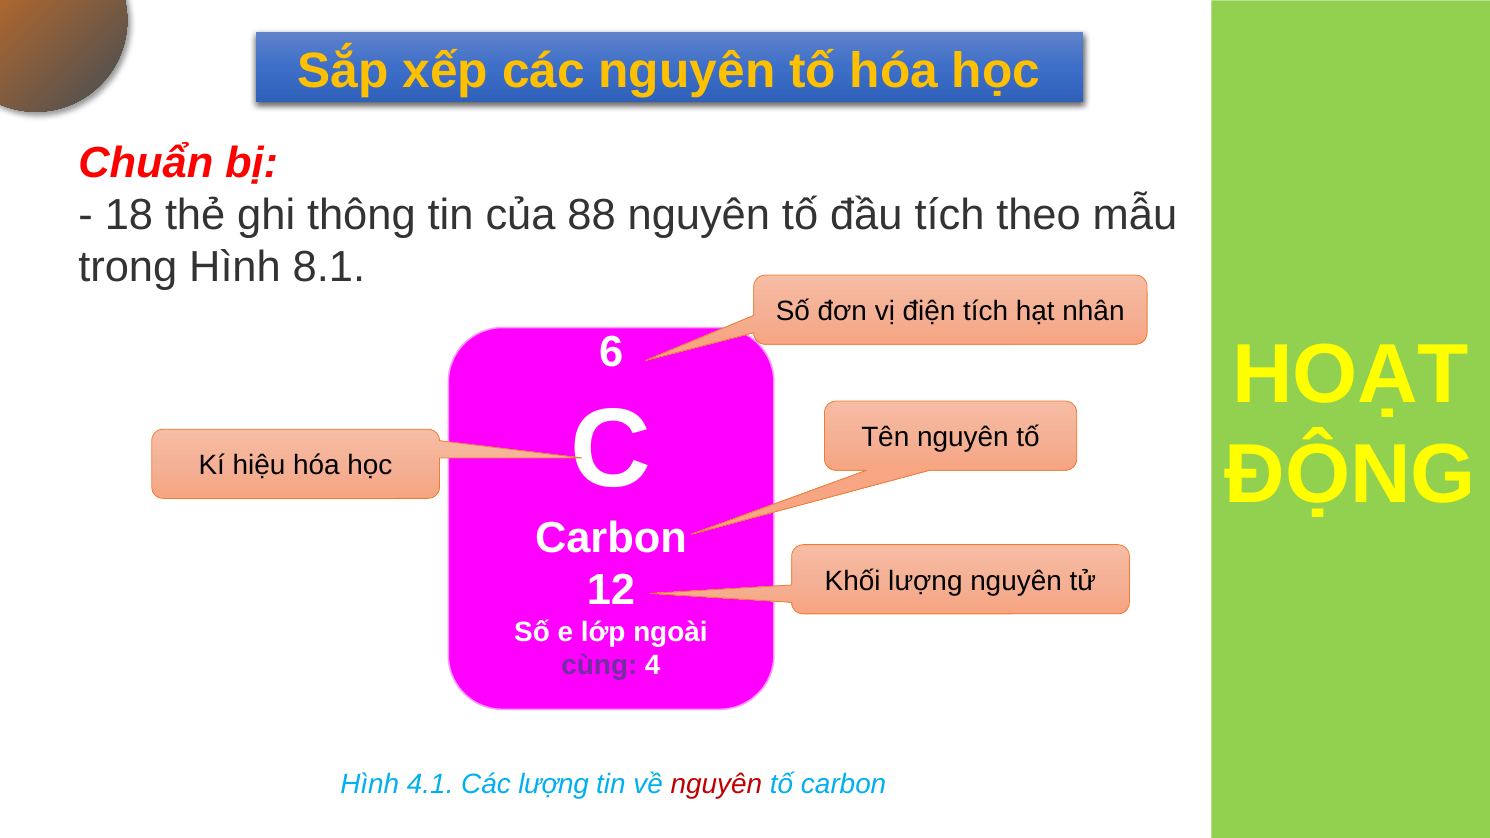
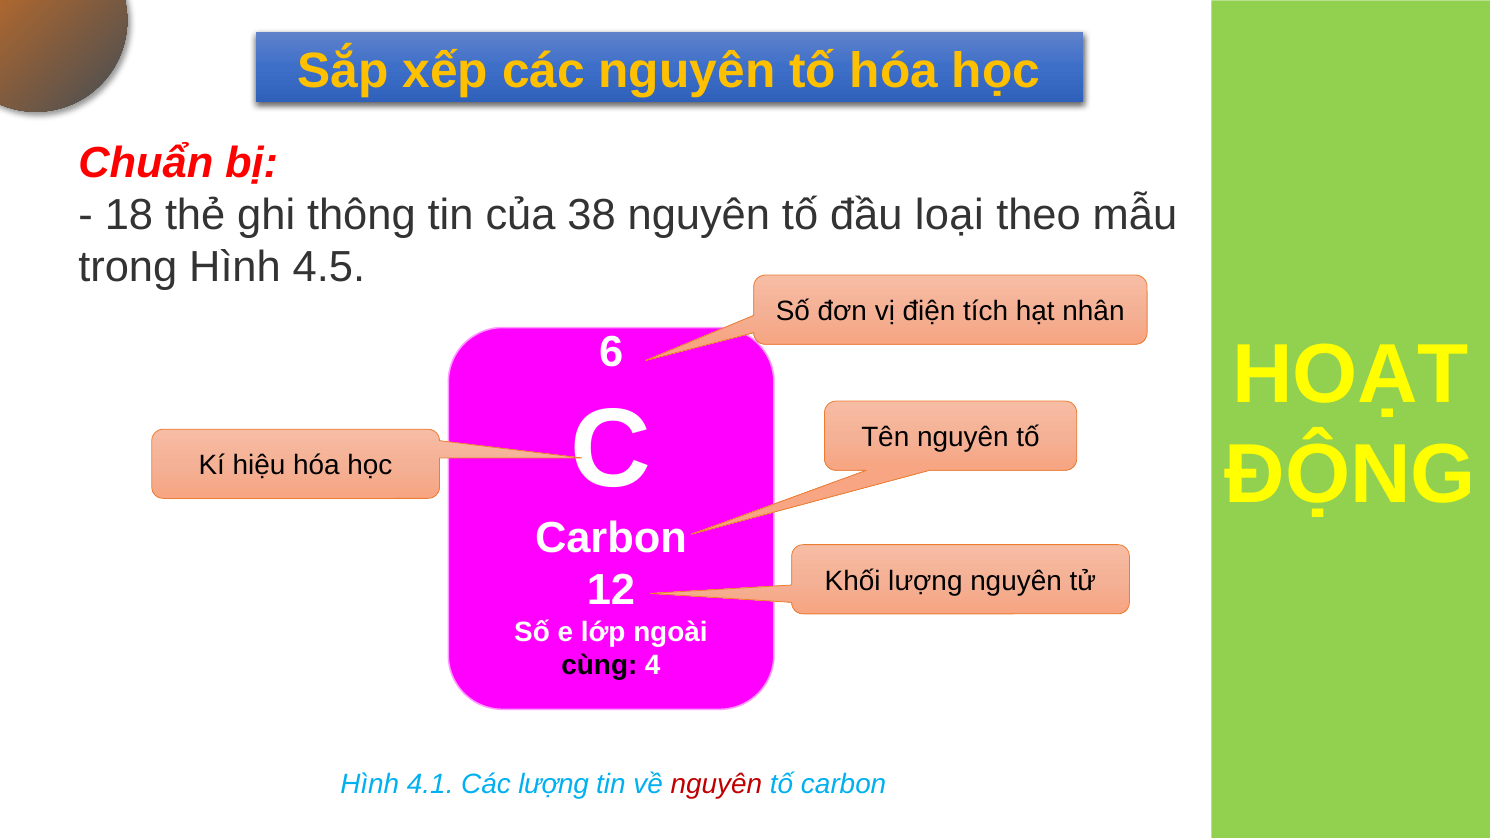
88: 88 -> 38
đầu tích: tích -> loại
8.1: 8.1 -> 4.5
cùng colour: purple -> black
